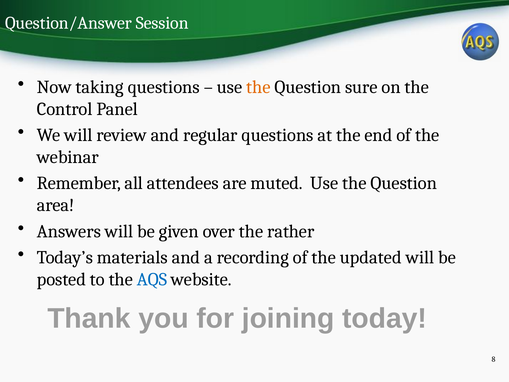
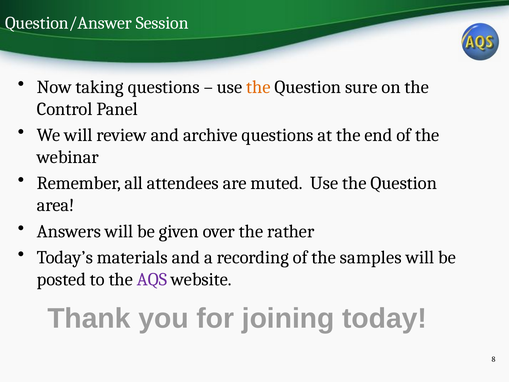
regular: regular -> archive
updated: updated -> samples
AQS colour: blue -> purple
